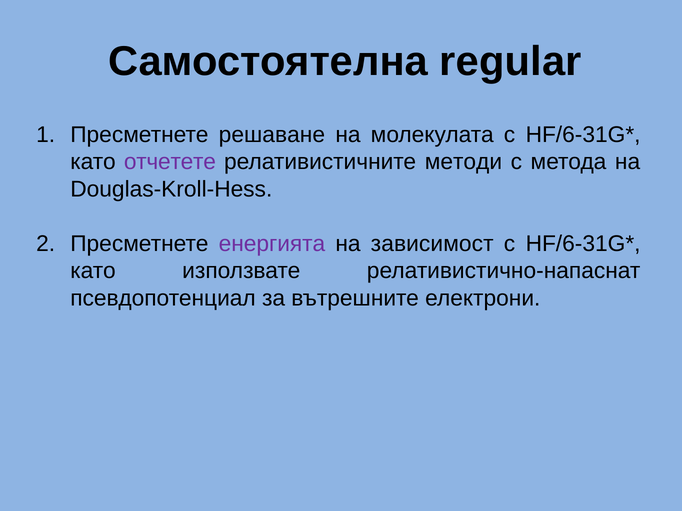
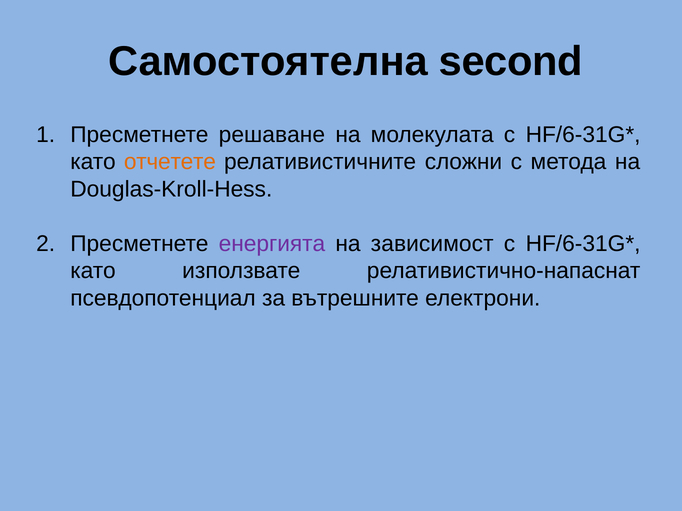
regular: regular -> second
отчетете colour: purple -> orange
методи: методи -> сложни
